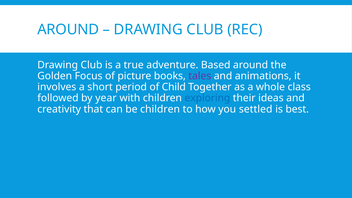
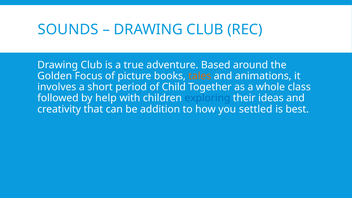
AROUND at (68, 30): AROUND -> SOUNDS
tales colour: purple -> orange
year: year -> help
be children: children -> addition
